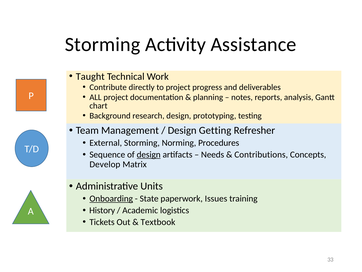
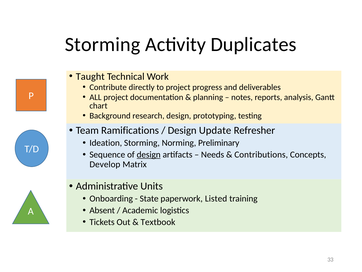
Assistance: Assistance -> Duplicates
Management: Management -> Ramifications
Getting: Getting -> Update
External: External -> Ideation
Procedures: Procedures -> Preliminary
Onboarding underline: present -> none
Issues: Issues -> Listed
History: History -> Absent
